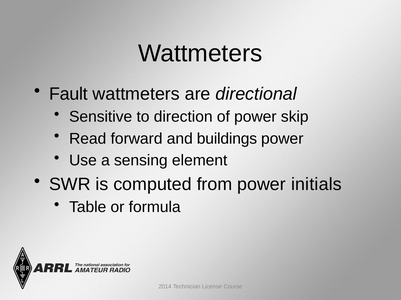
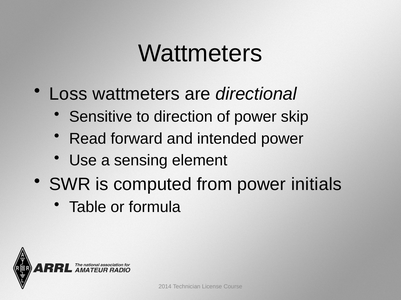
Fault: Fault -> Loss
buildings: buildings -> intended
